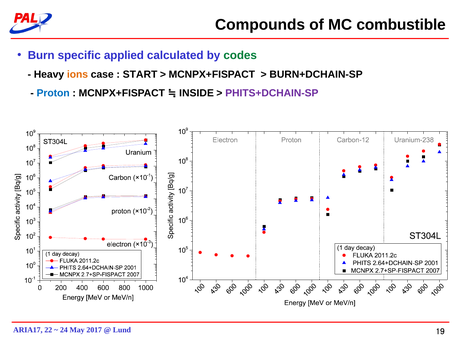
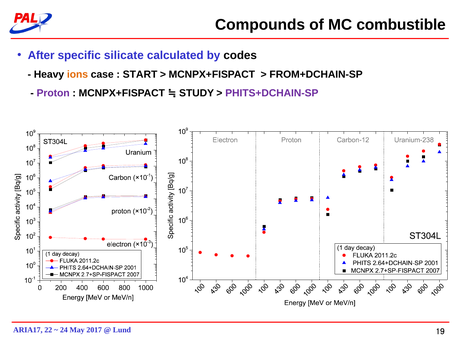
Burn: Burn -> After
applied: applied -> silicate
codes colour: green -> black
BURN+DCHAIN-SP: BURN+DCHAIN-SP -> FROM+DCHAIN-SP
Proton colour: blue -> purple
INSIDE: INSIDE -> STUDY
